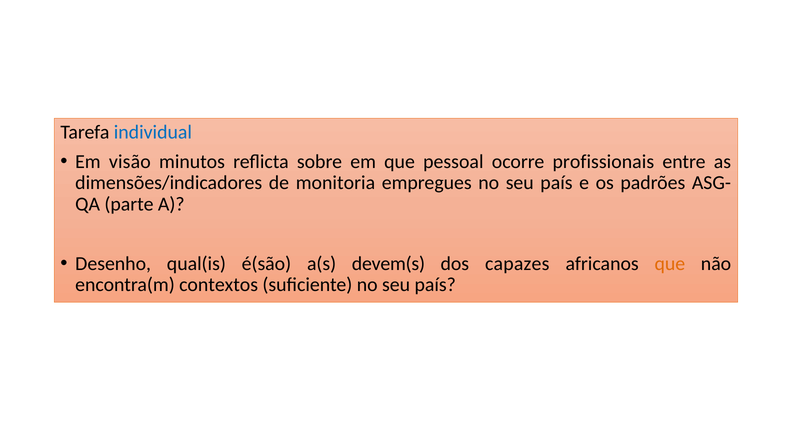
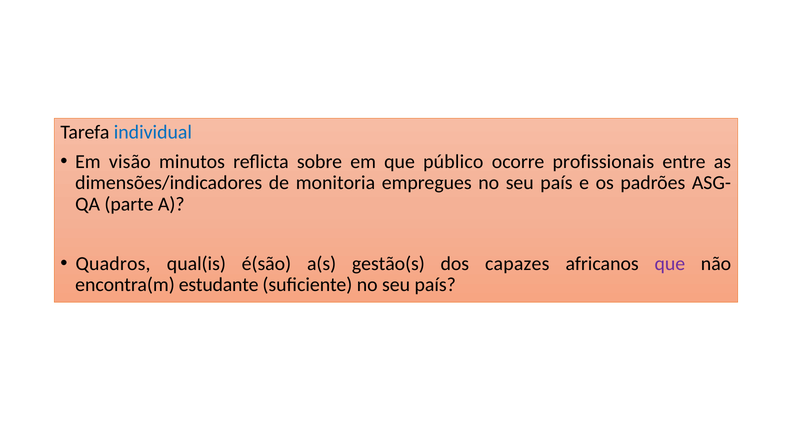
pessoal: pessoal -> público
Desenho: Desenho -> Quadros
devem(s: devem(s -> gestão(s
que at (670, 264) colour: orange -> purple
contextos: contextos -> estudante
